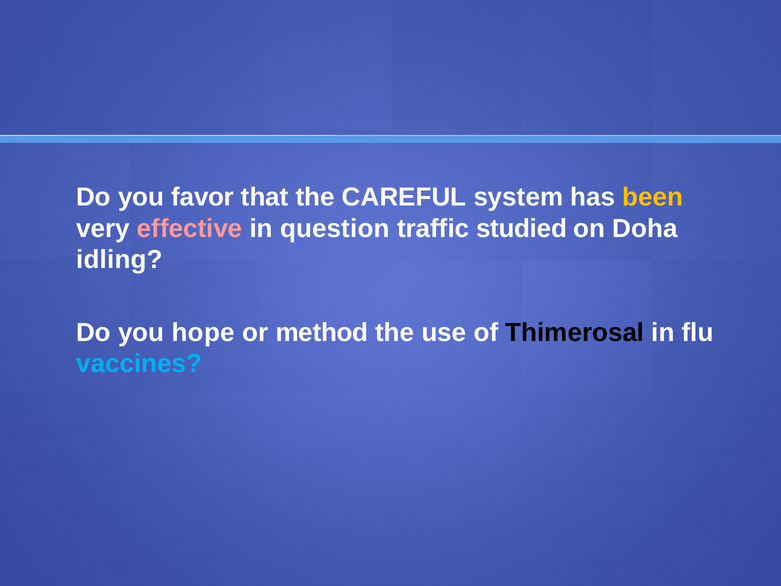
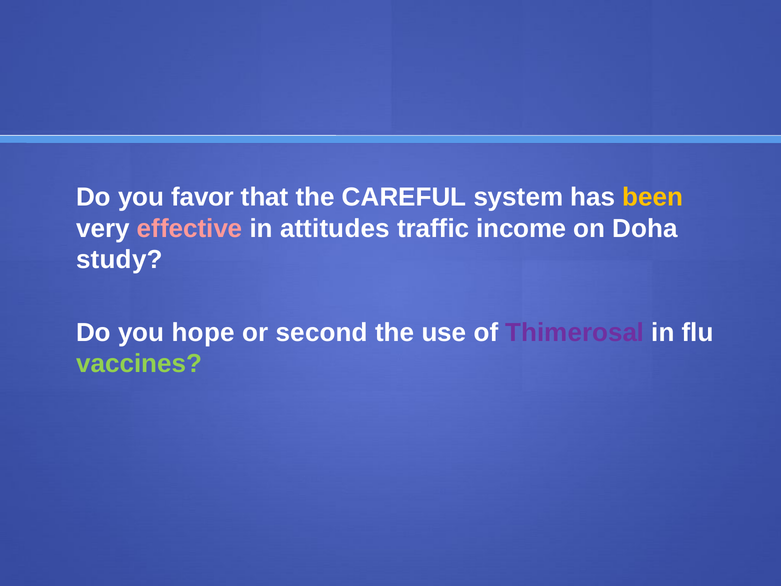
question: question -> attitudes
studied: studied -> income
idling: idling -> study
method: method -> second
Thimerosal colour: black -> purple
vaccines colour: light blue -> light green
